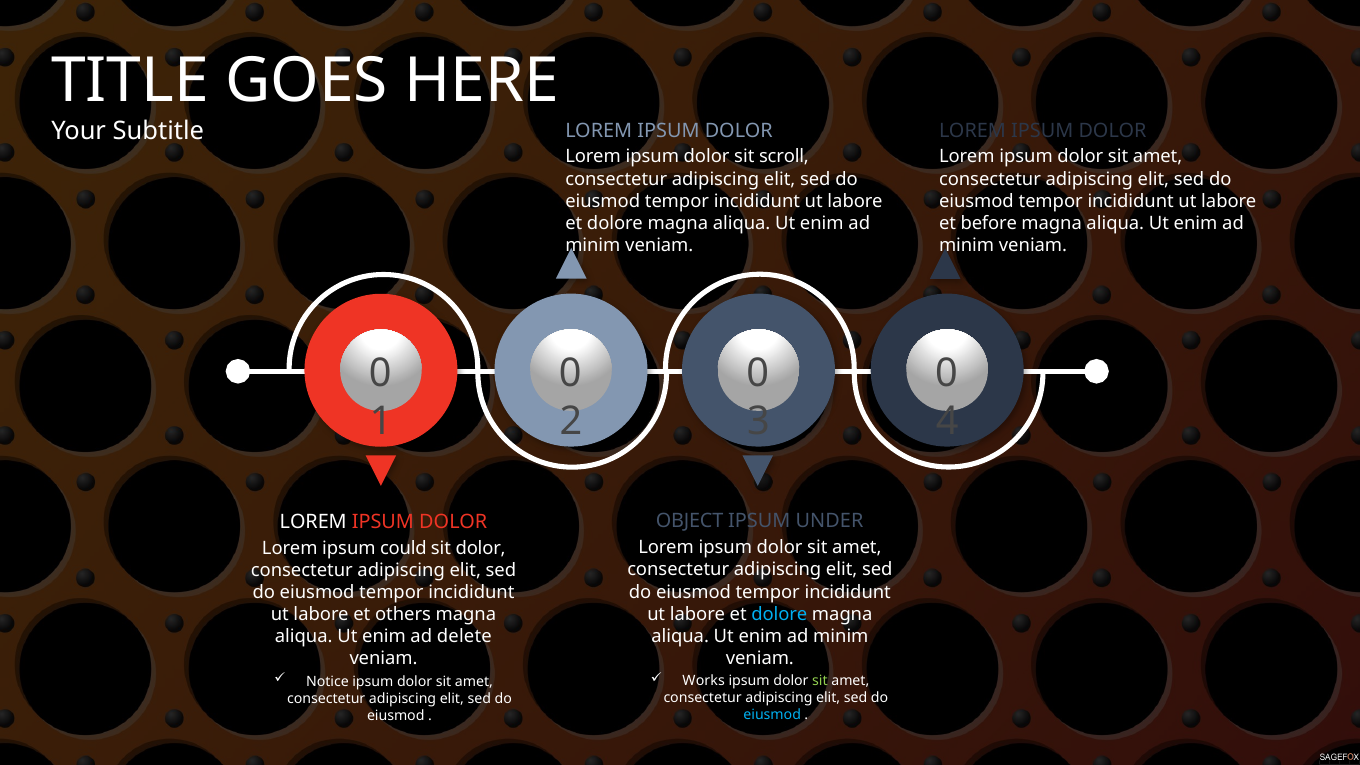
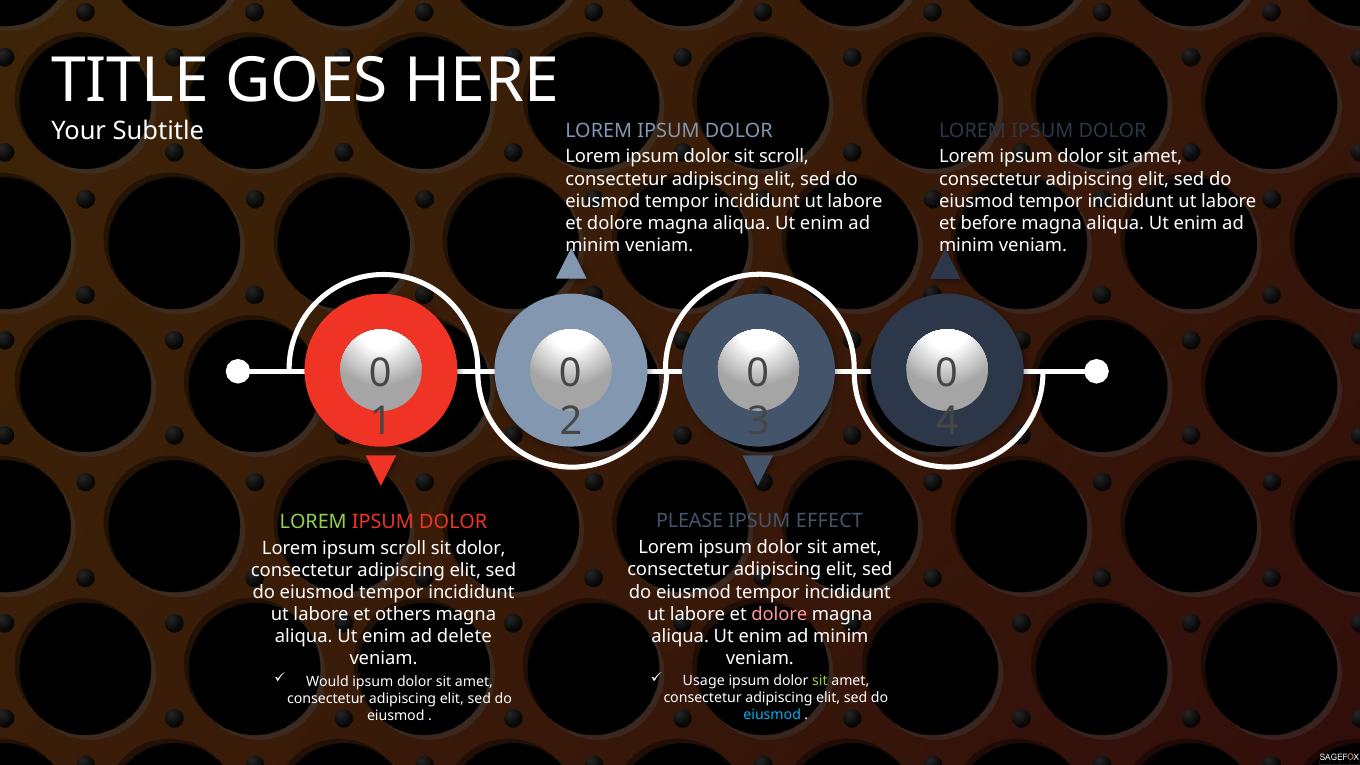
OBJECT: OBJECT -> PLEASE
UNDER: UNDER -> EFFECT
LOREM at (313, 522) colour: white -> light green
ipsum could: could -> scroll
dolore at (779, 614) colour: light blue -> pink
Works: Works -> Usage
Notice: Notice -> Would
